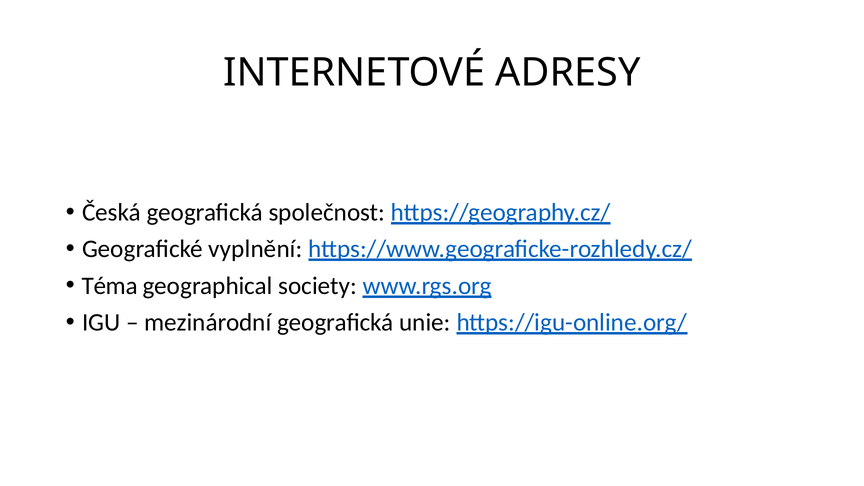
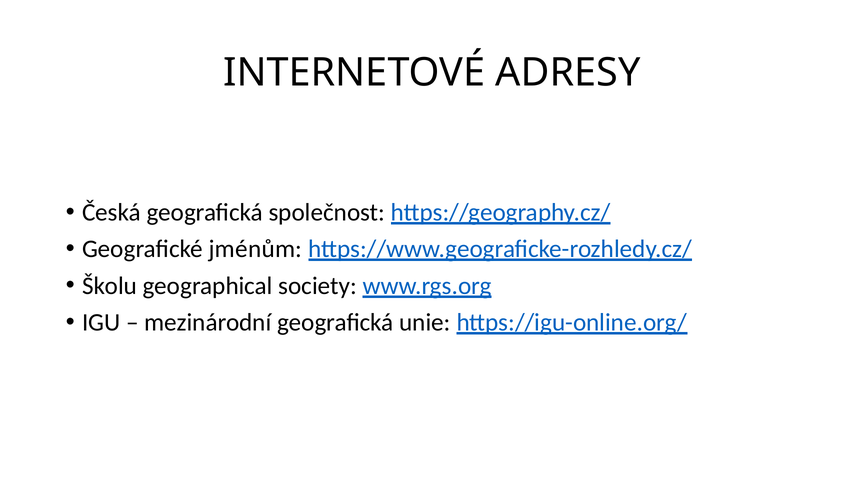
vyplnění: vyplnění -> jménům
Téma: Téma -> Školu
